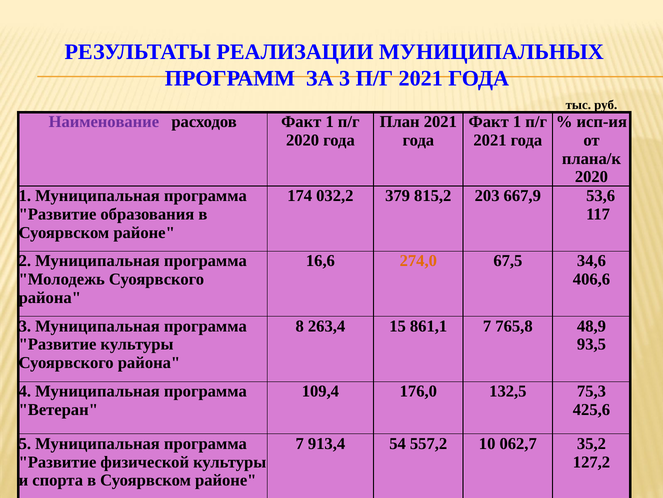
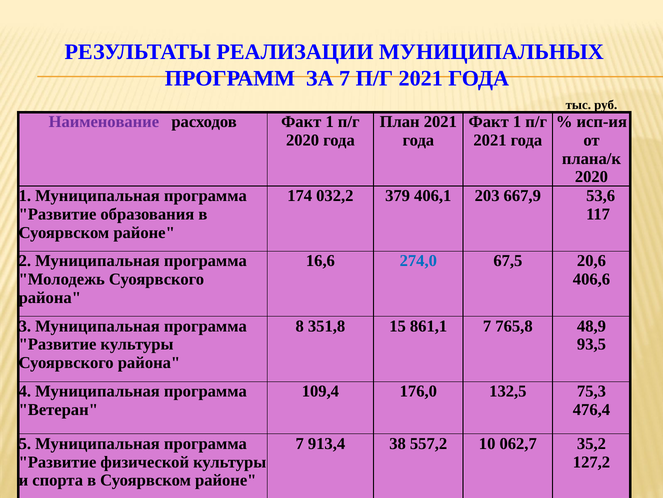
ЗА 3: 3 -> 7
815,2: 815,2 -> 406,1
274,0 colour: orange -> blue
34,6: 34,6 -> 20,6
263,4: 263,4 -> 351,8
425,6: 425,6 -> 476,4
54: 54 -> 38
